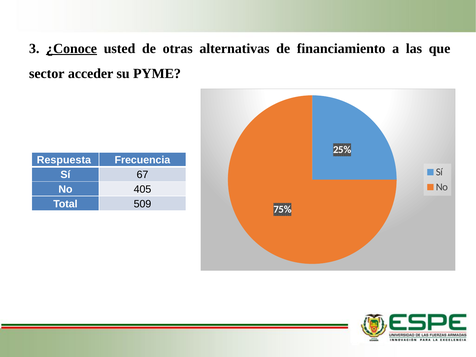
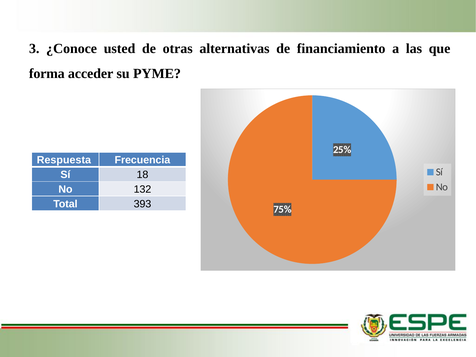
¿Conoce underline: present -> none
sector: sector -> forma
67: 67 -> 18
405: 405 -> 132
509: 509 -> 393
